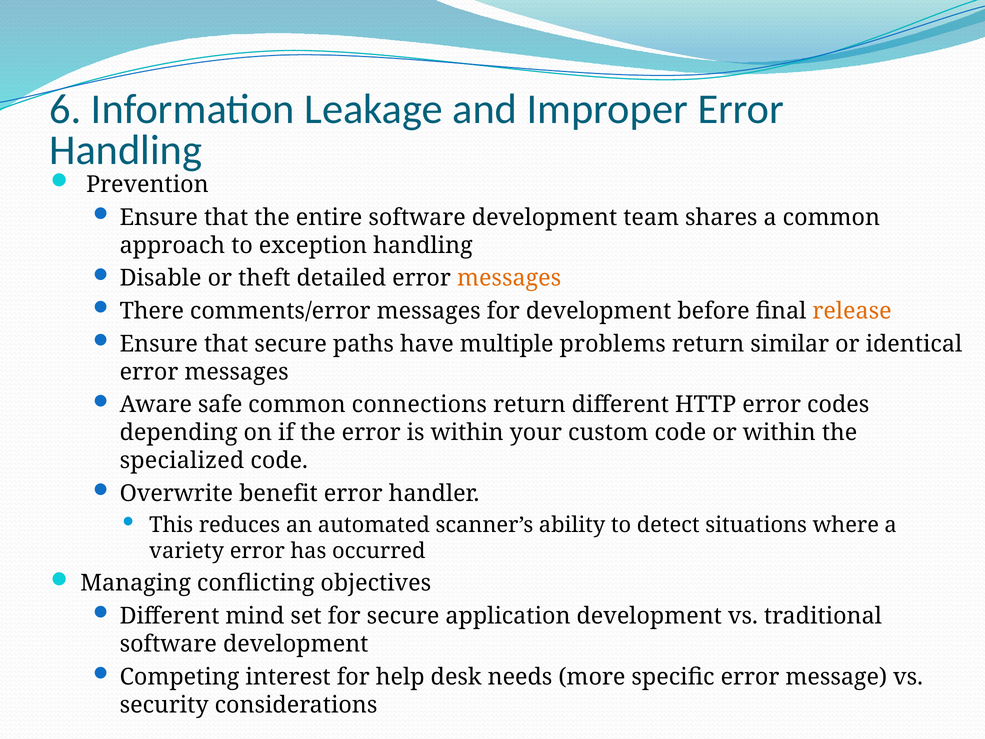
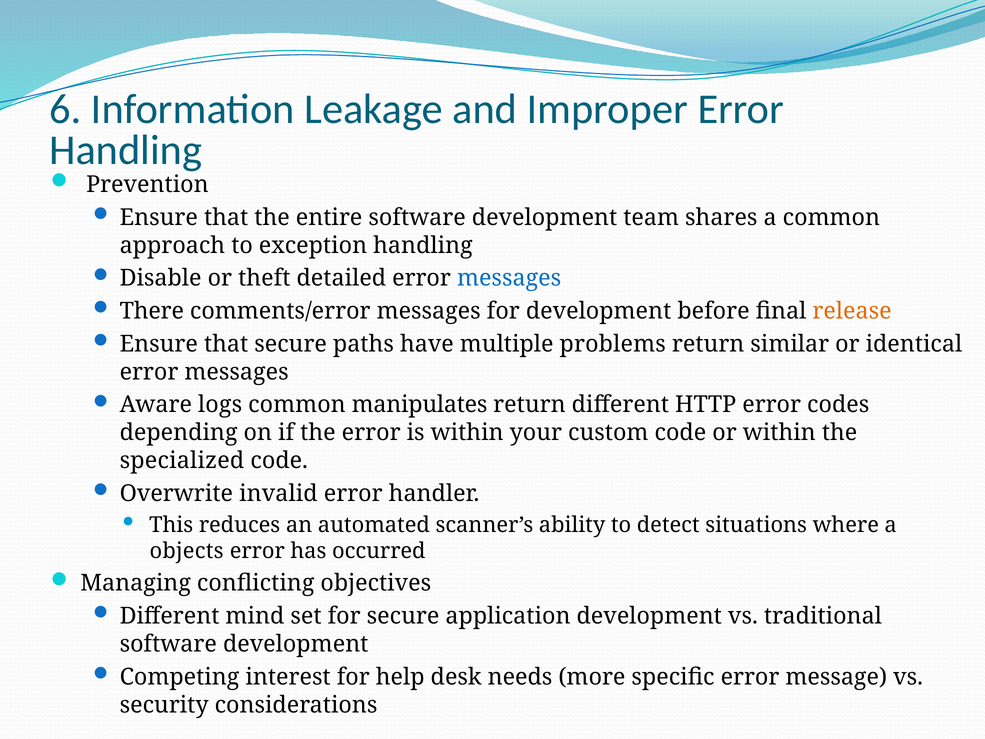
messages at (509, 278) colour: orange -> blue
safe: safe -> logs
connections: connections -> manipulates
benefit: benefit -> invalid
variety: variety -> objects
